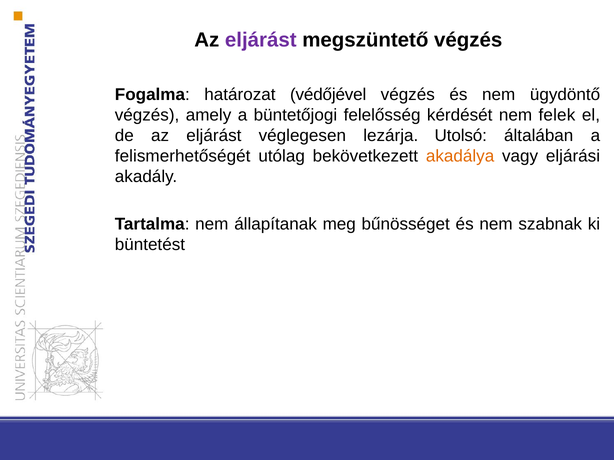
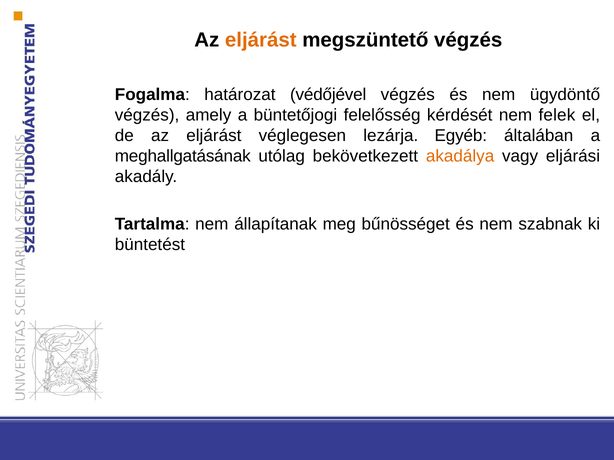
eljárást at (261, 40) colour: purple -> orange
Utolsó: Utolsó -> Egyéb
felismerhetőségét: felismerhetőségét -> meghallgatásának
